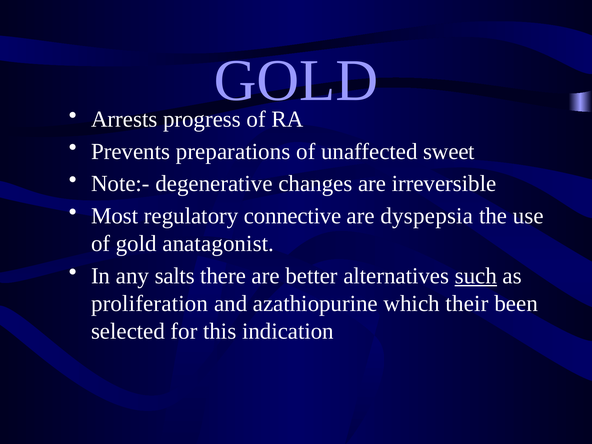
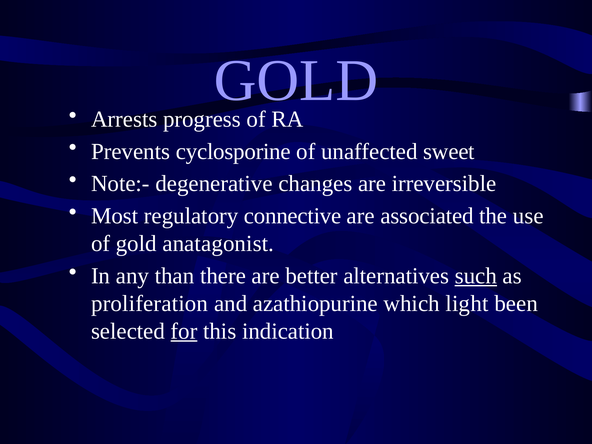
preparations: preparations -> cyclosporine
dyspepsia: dyspepsia -> associated
salts: salts -> than
their: their -> light
for underline: none -> present
